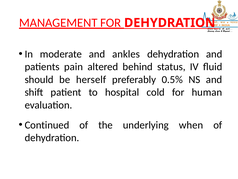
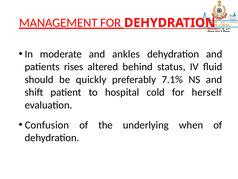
pain: pain -> rises
herself: herself -> quickly
0.5%: 0.5% -> 7.1%
human: human -> herself
Continued: Continued -> Confusion
